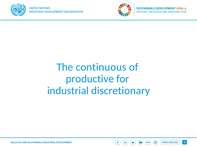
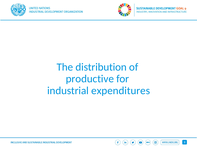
continuous: continuous -> distribution
discretionary: discretionary -> expenditures
